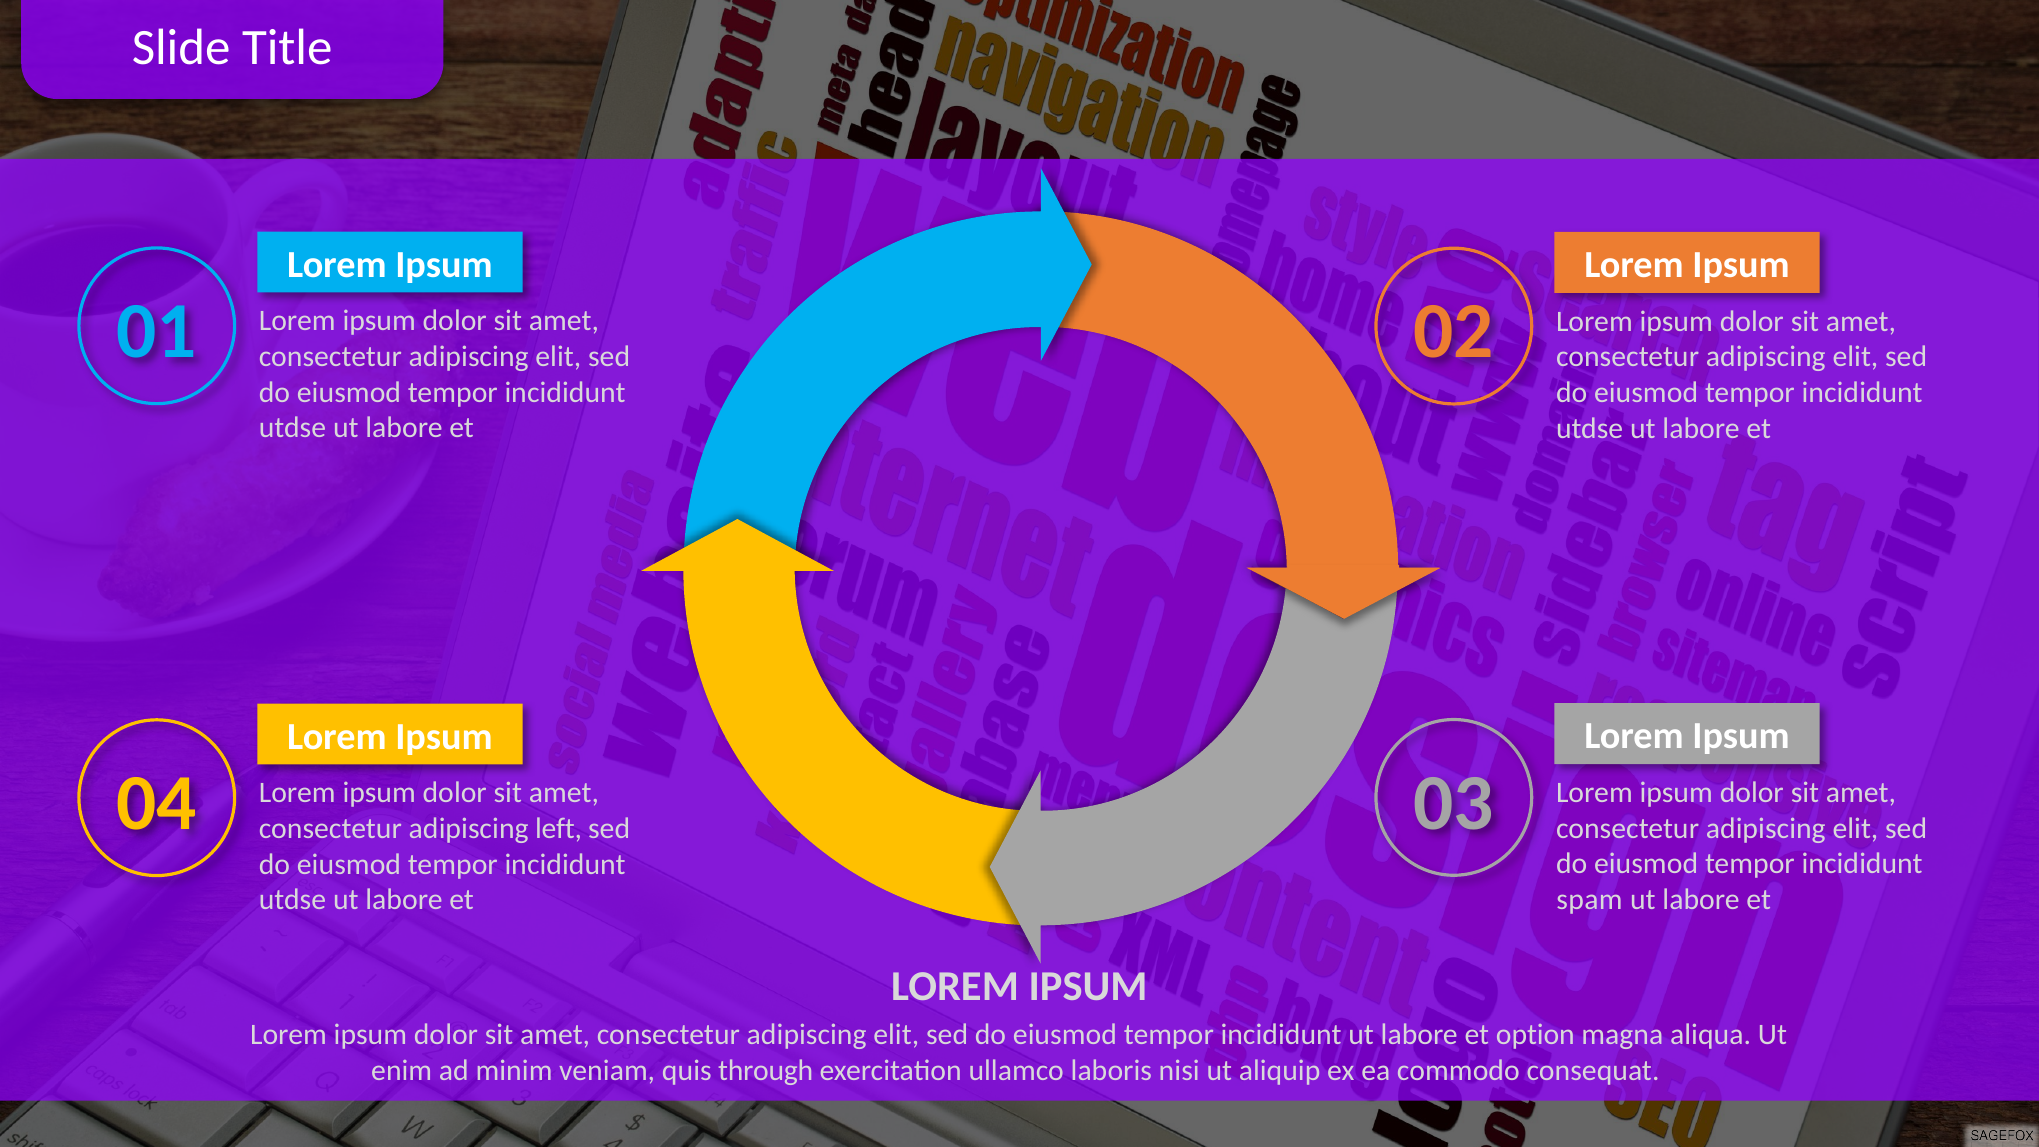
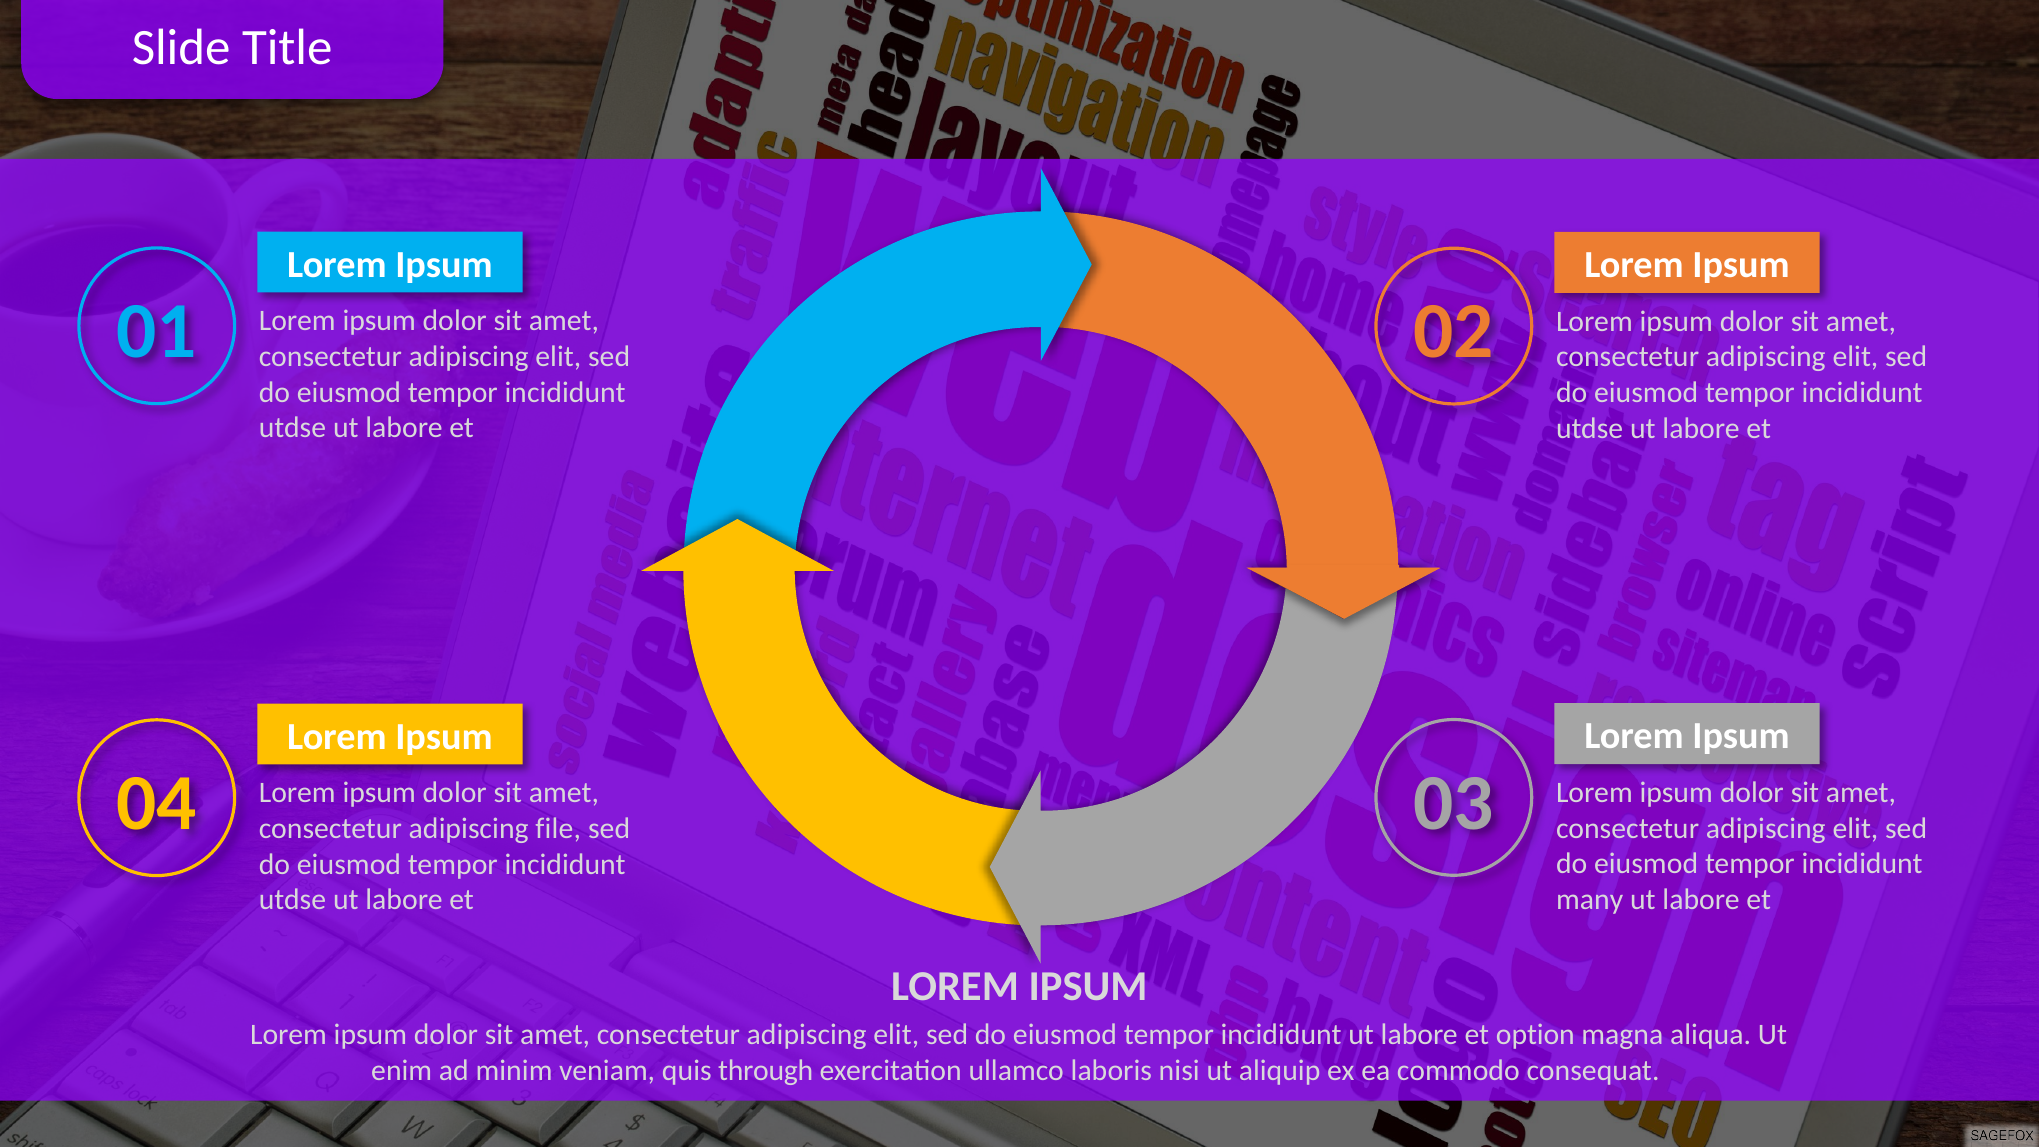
left: left -> file
spam: spam -> many
